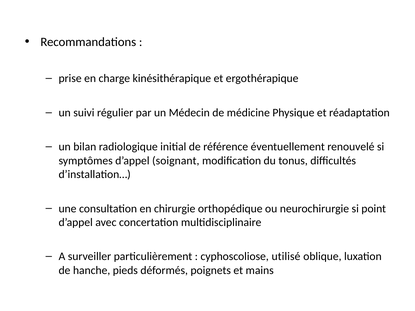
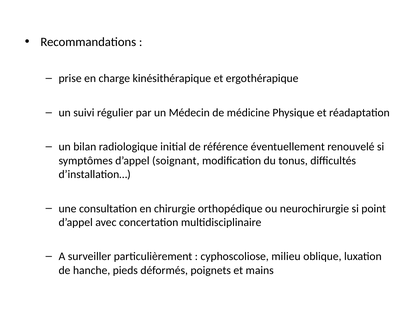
utilisé: utilisé -> milieu
